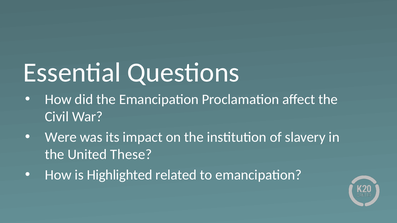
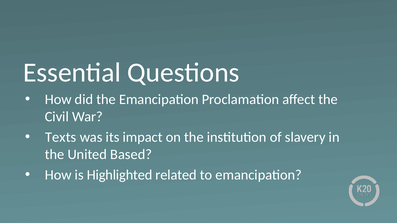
Were: Were -> Texts
These: These -> Based
